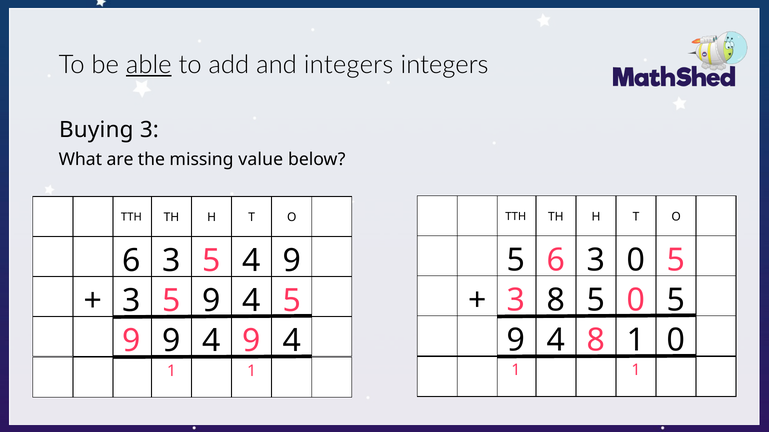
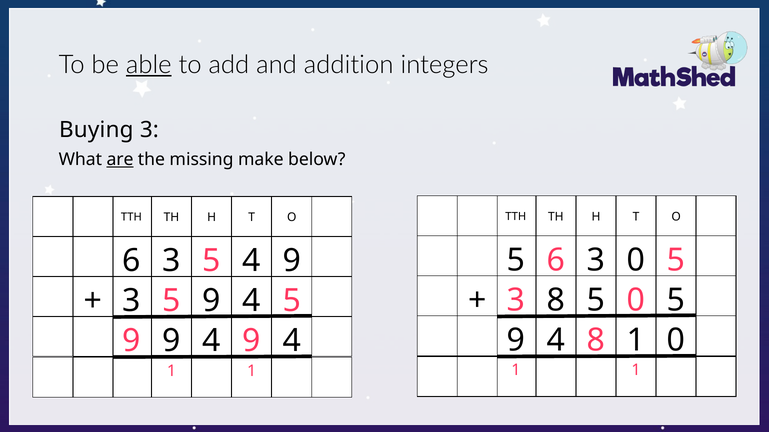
and integers: integers -> addition
are underline: none -> present
value: value -> make
